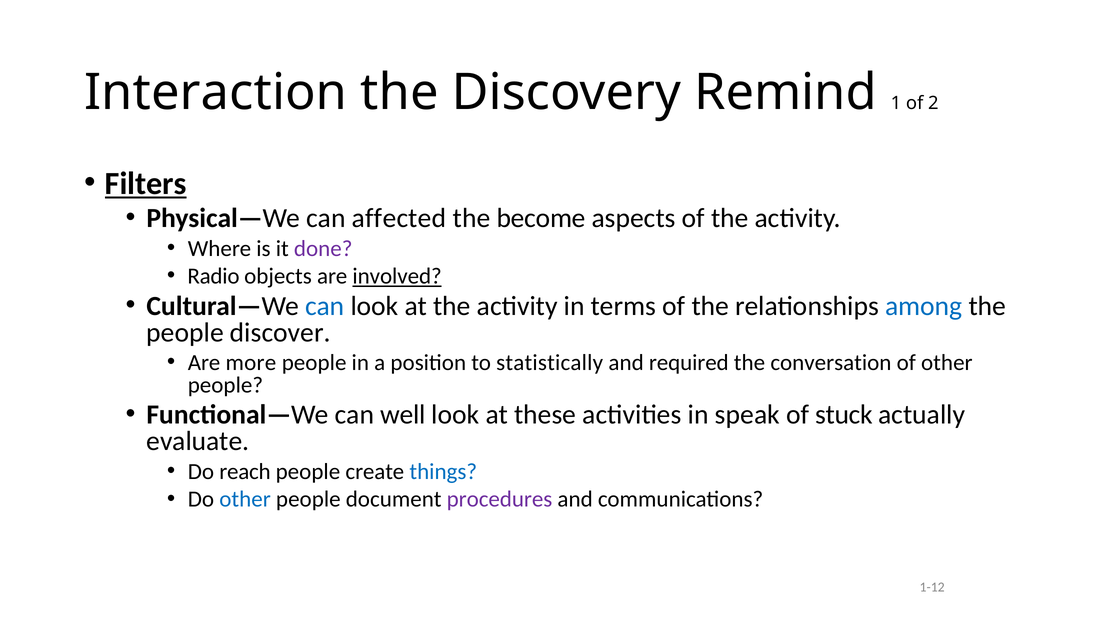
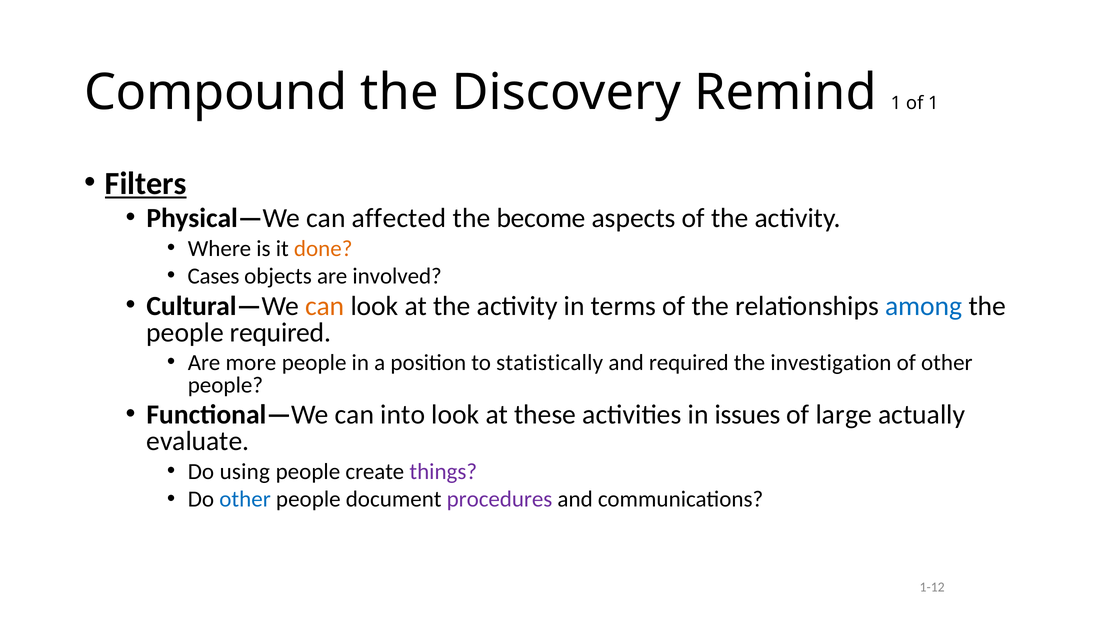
Interaction: Interaction -> Compound
of 2: 2 -> 1
done colour: purple -> orange
Radio: Radio -> Cases
involved underline: present -> none
can at (325, 306) colour: blue -> orange
people discover: discover -> required
conversation: conversation -> investigation
well: well -> into
speak: speak -> issues
stuck: stuck -> large
reach: reach -> using
things colour: blue -> purple
